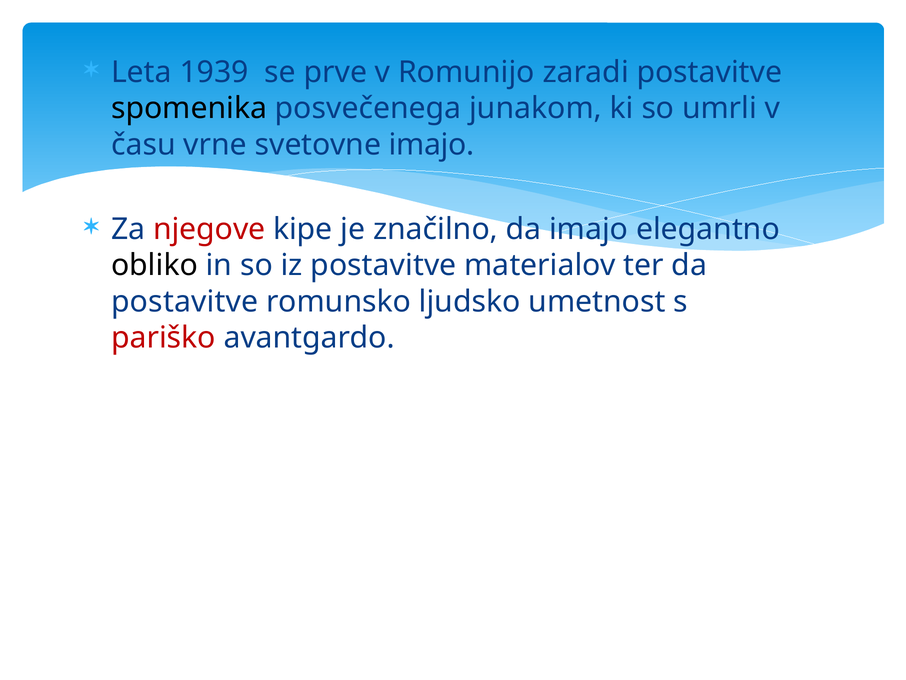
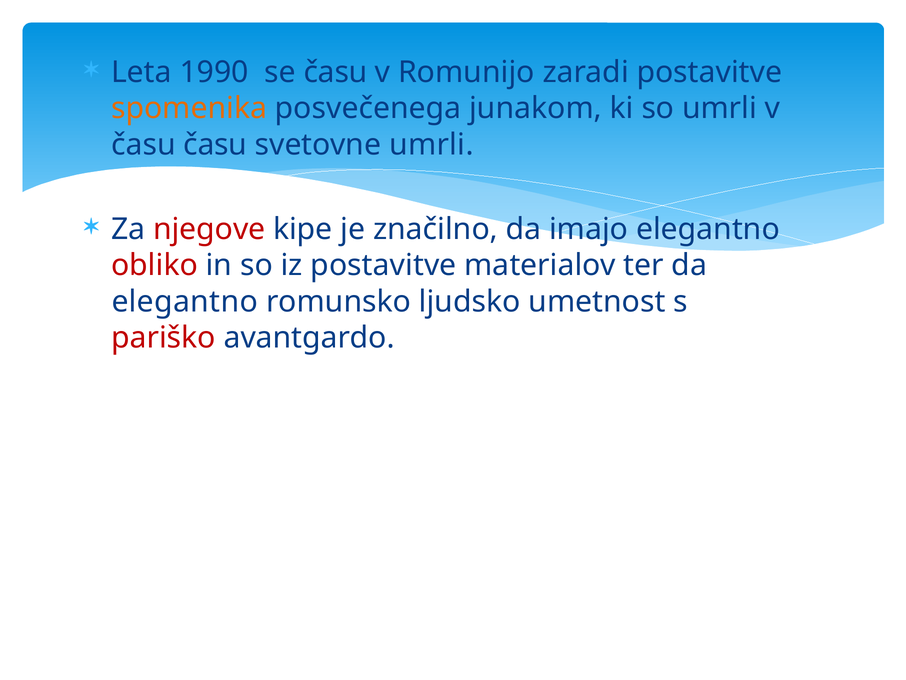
1939: 1939 -> 1990
se prve: prve -> času
spomenika colour: black -> orange
času vrne: vrne -> času
svetovne imajo: imajo -> umrli
obliko colour: black -> red
postavitve at (185, 301): postavitve -> elegantno
